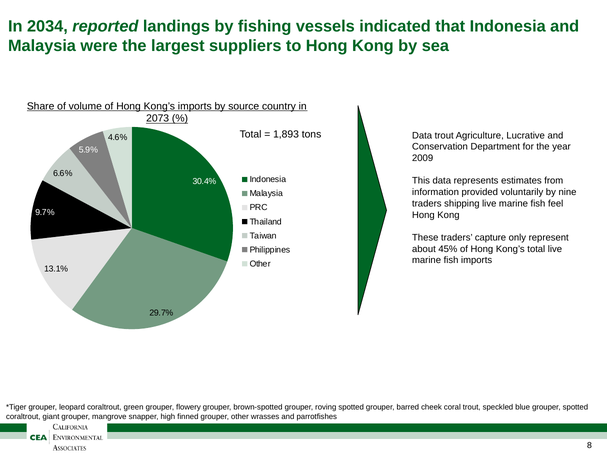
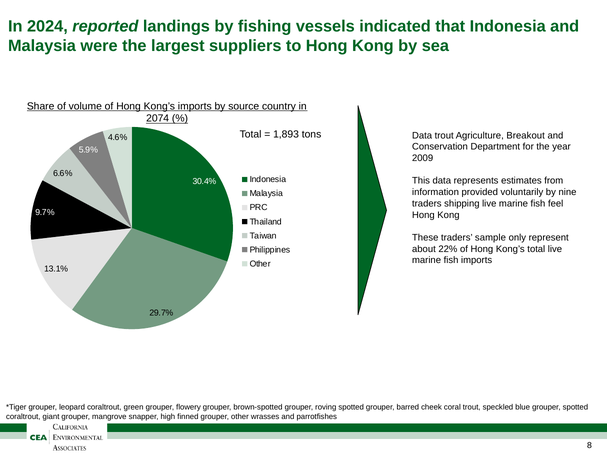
2034: 2034 -> 2024
2073: 2073 -> 2074
Lucrative: Lucrative -> Breakout
capture: capture -> sample
45%: 45% -> 22%
